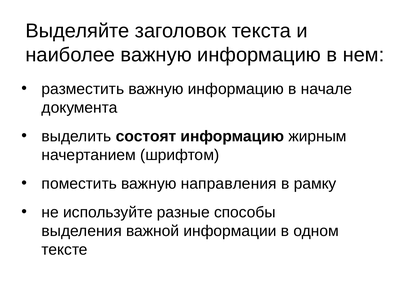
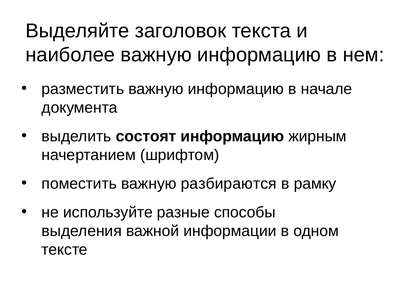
направления: направления -> разбираются
